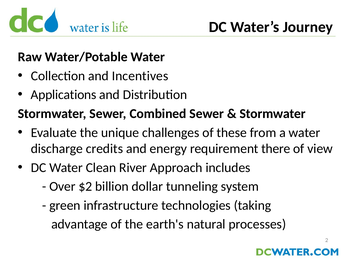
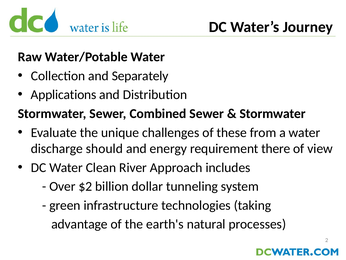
Incentives: Incentives -> Separately
credits: credits -> should
